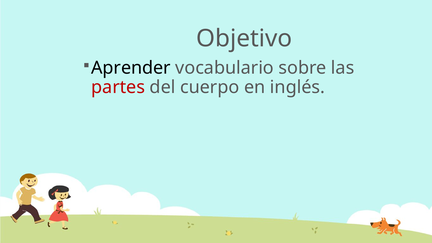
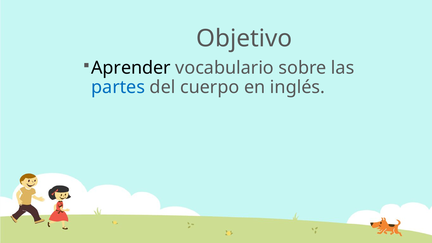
partes colour: red -> blue
